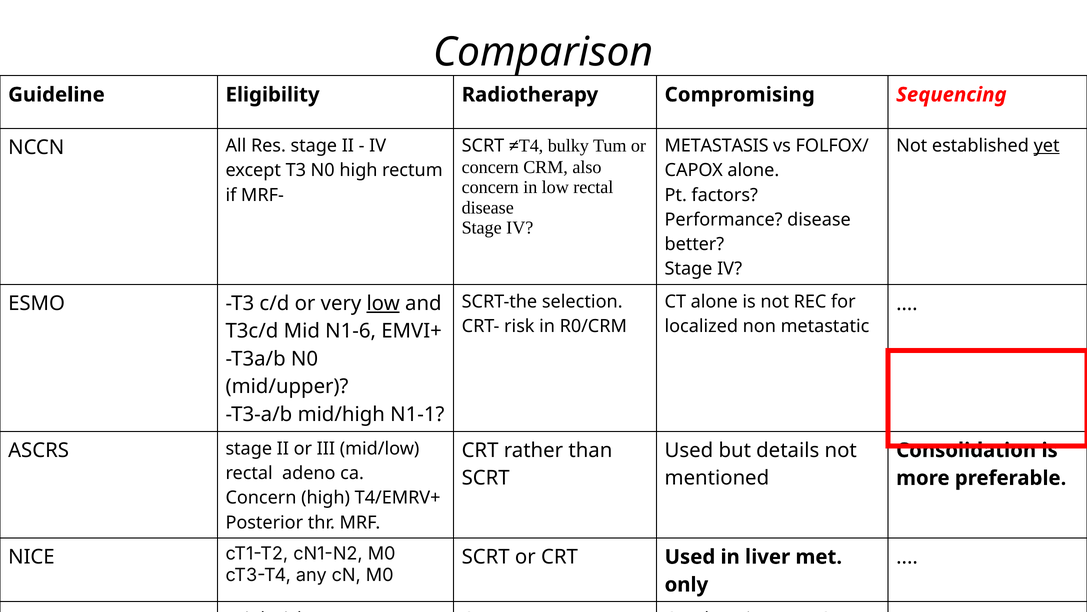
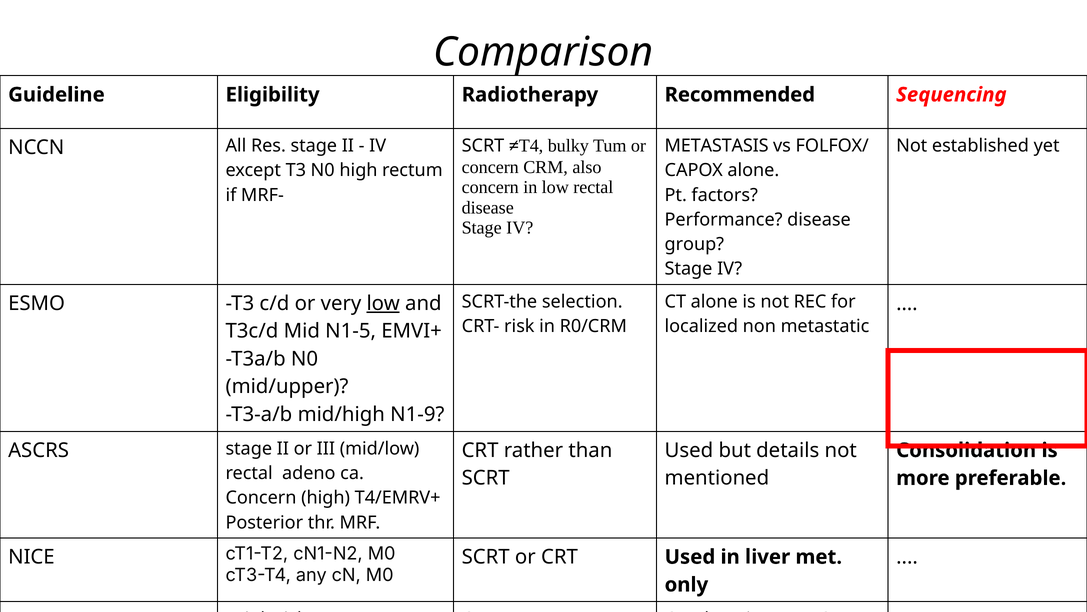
Compromising: Compromising -> Recommended
yet underline: present -> none
better: better -> group
N1-6: N1-6 -> N1-5
N1-1: N1-1 -> N1-9
